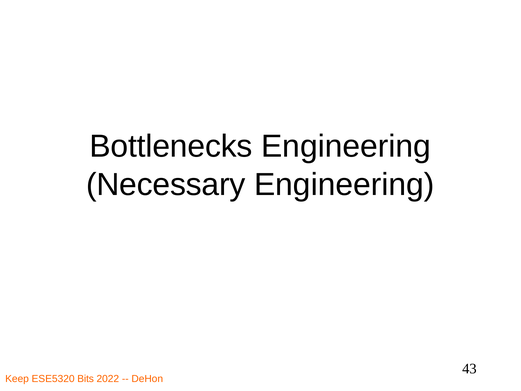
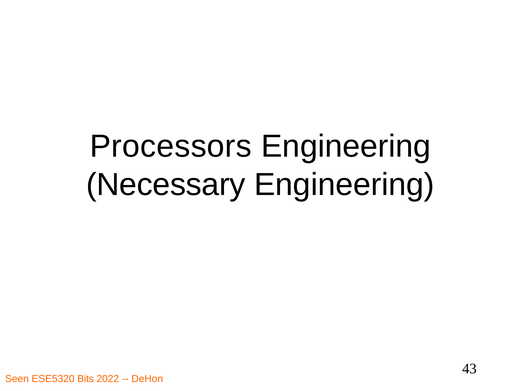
Bottlenecks: Bottlenecks -> Processors
Keep: Keep -> Seen
